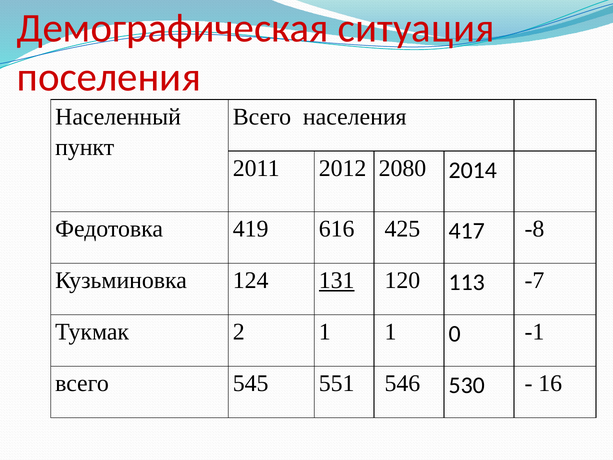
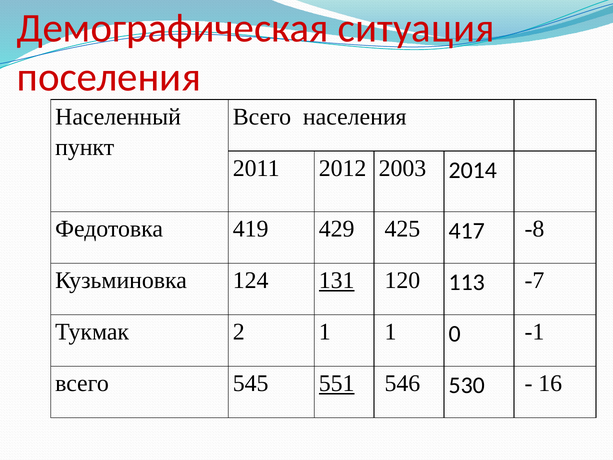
2080: 2080 -> 2003
616: 616 -> 429
551 underline: none -> present
